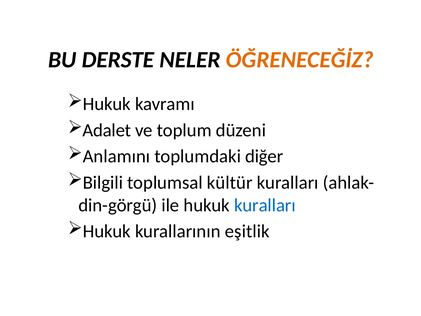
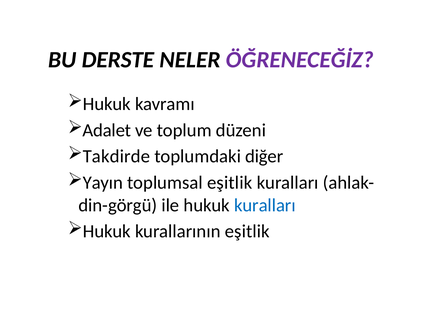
ÖĞRENECEĞİZ colour: orange -> purple
Anlamını: Anlamını -> Takdirde
Bilgili: Bilgili -> Yayın
toplumsal kültür: kültür -> eşitlik
